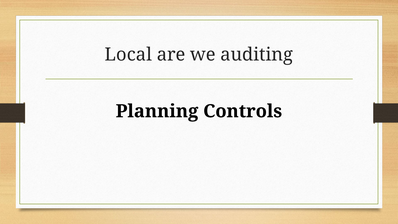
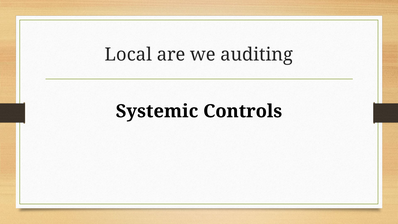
Planning: Planning -> Systemic
